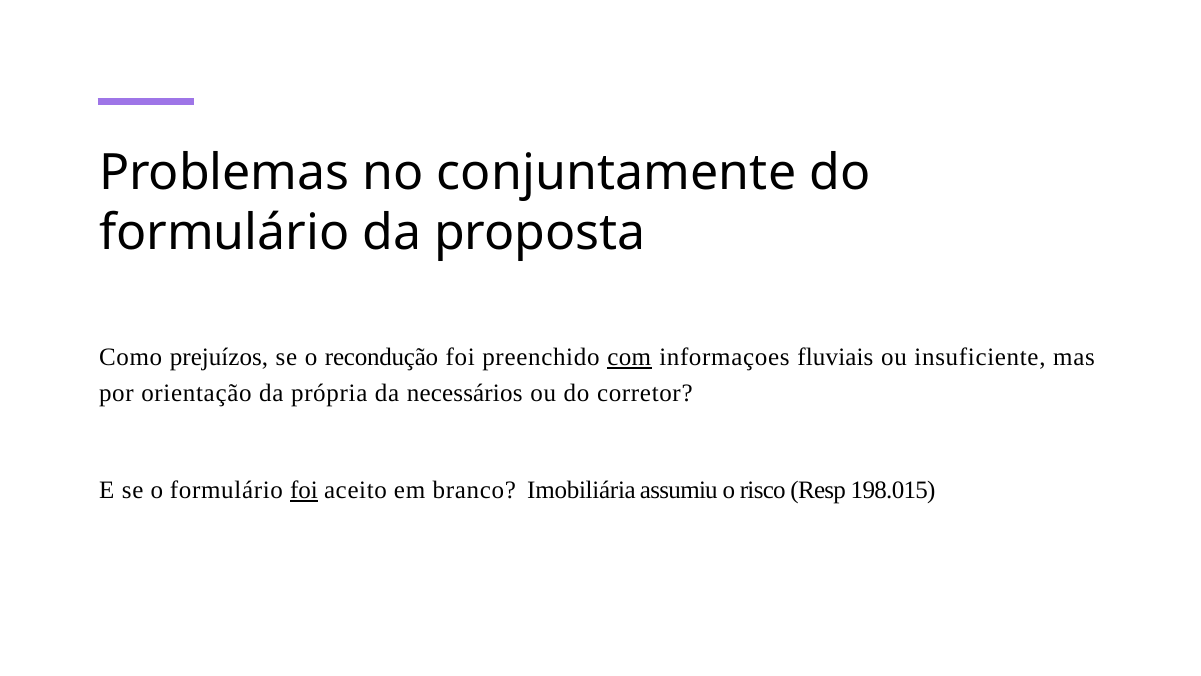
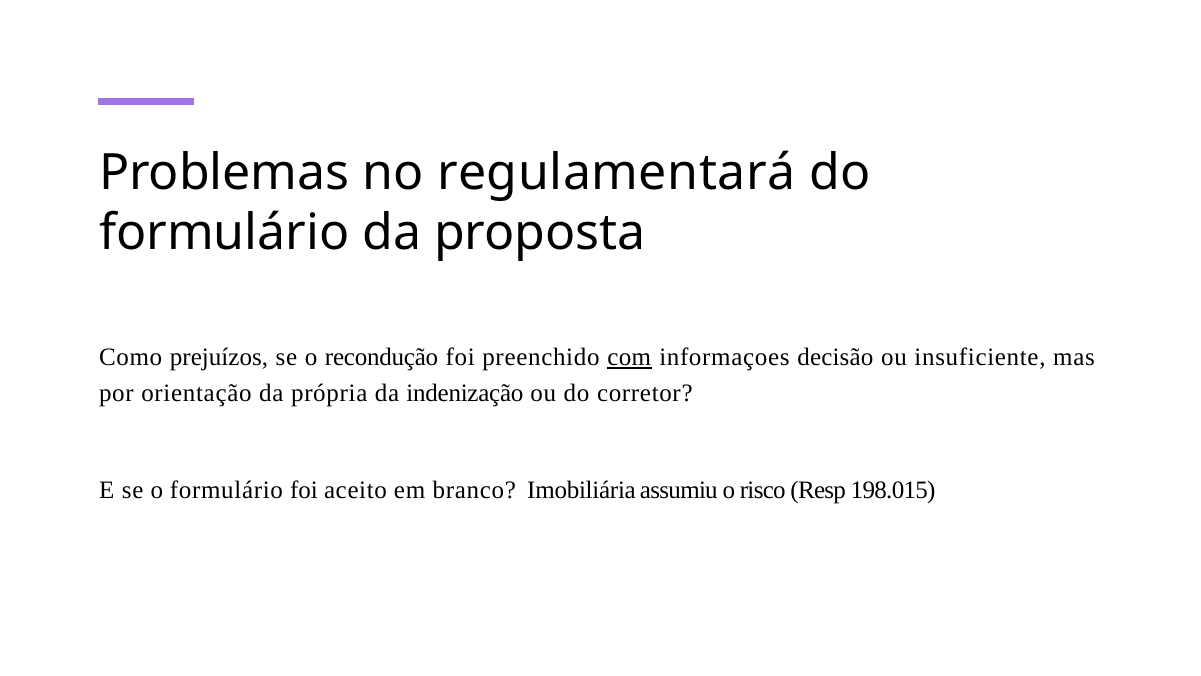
conjuntamente: conjuntamente -> regulamentará
fluviais: fluviais -> decisão
necessários: necessários -> indenização
foi at (304, 490) underline: present -> none
